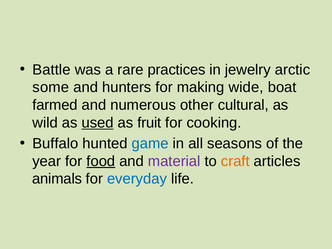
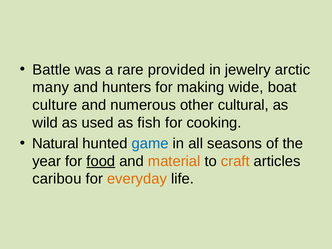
practices: practices -> provided
some: some -> many
farmed: farmed -> culture
used underline: present -> none
fruit: fruit -> fish
Buffalo: Buffalo -> Natural
material colour: purple -> orange
animals: animals -> caribou
everyday colour: blue -> orange
